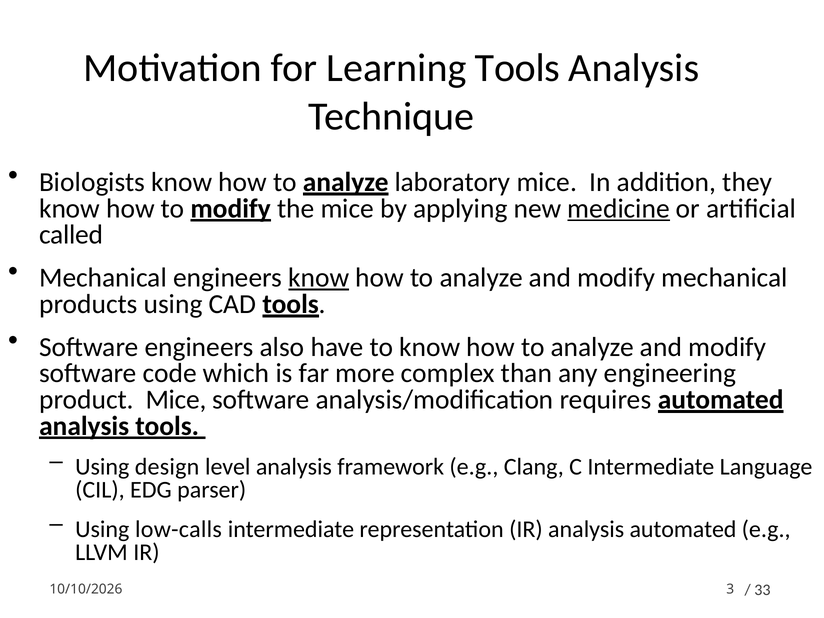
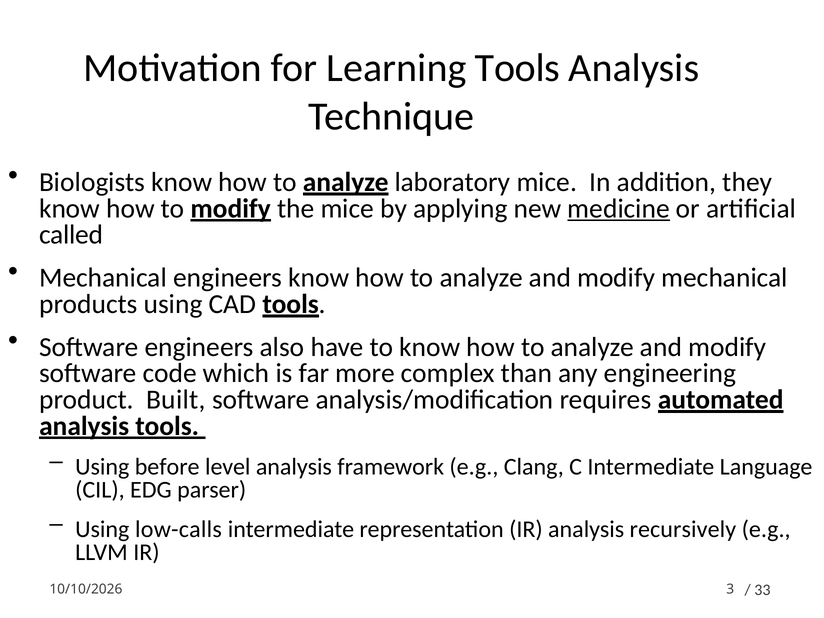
know at (319, 278) underline: present -> none
product Mice: Mice -> Built
design: design -> before
analysis automated: automated -> recursively
